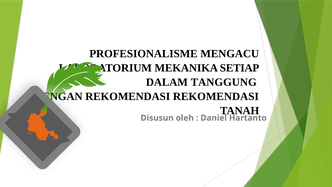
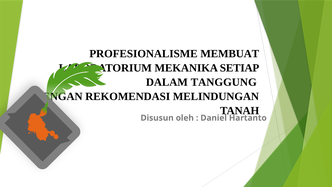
MENGACU: MENGACU -> MEMBUAT
REKOMENDASI at (216, 96): REKOMENDASI -> MELINDUNGAN
